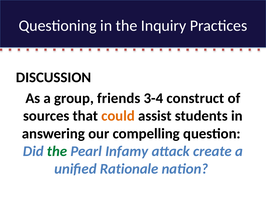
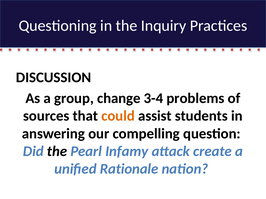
friends: friends -> change
construct: construct -> problems
the at (57, 152) colour: green -> black
